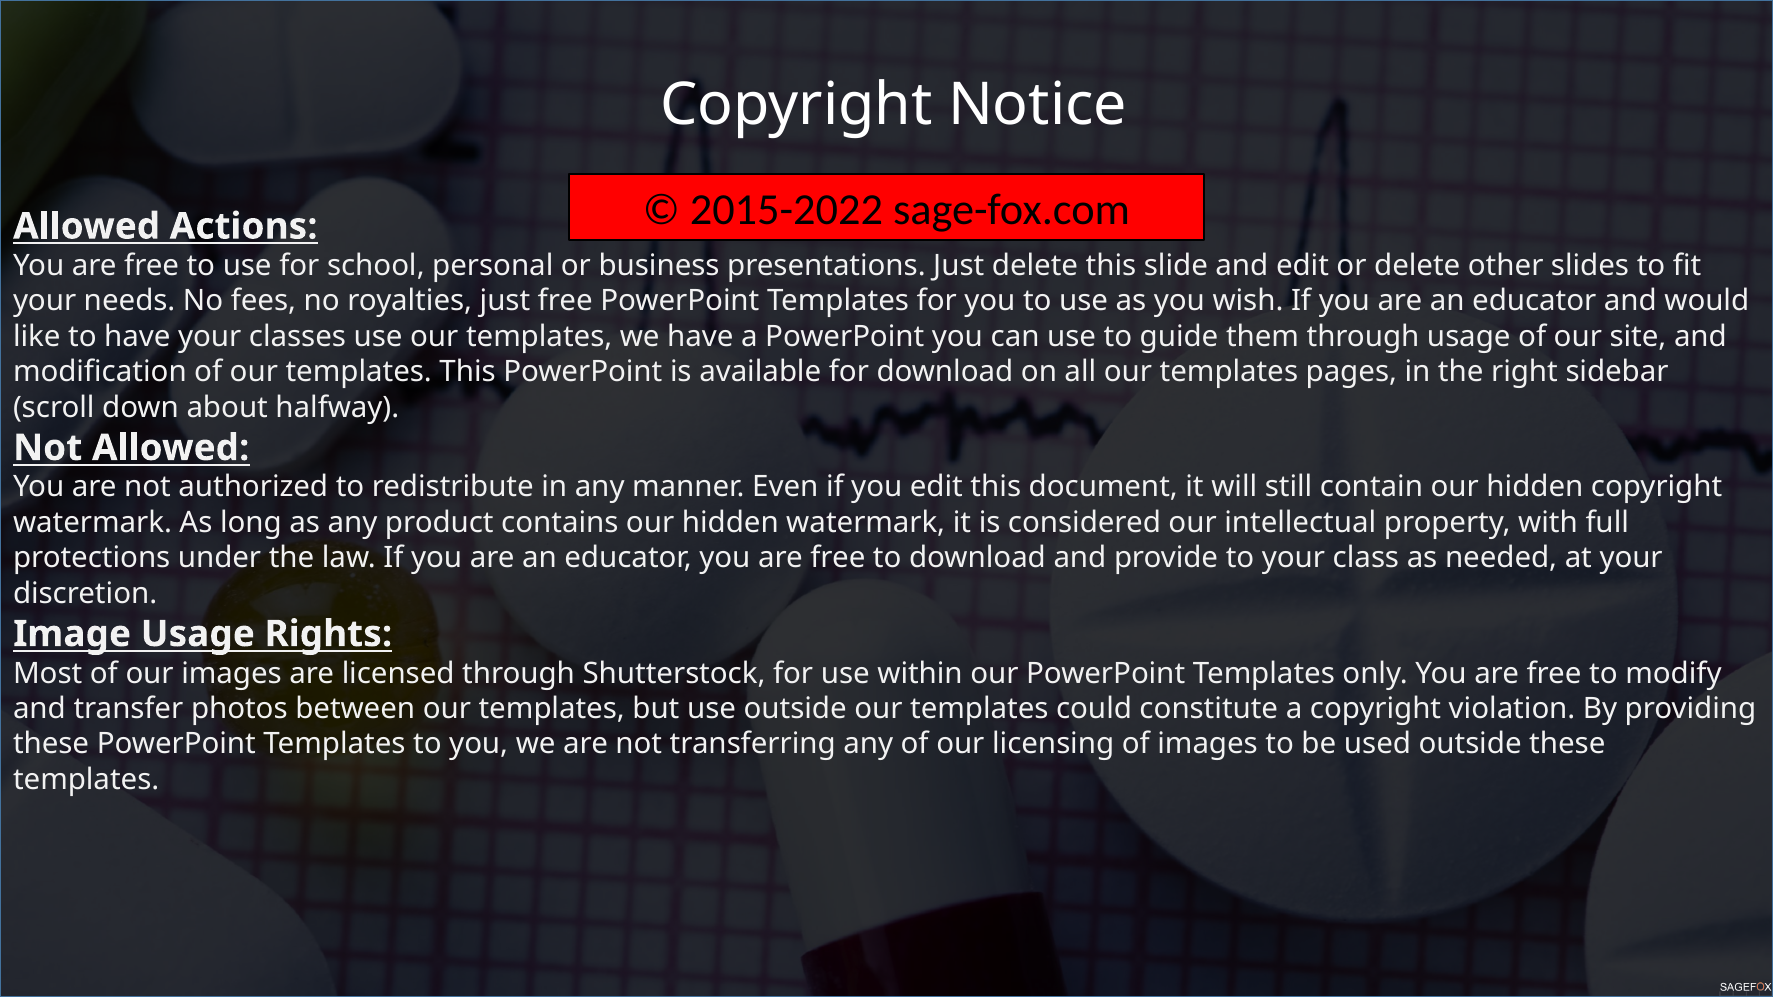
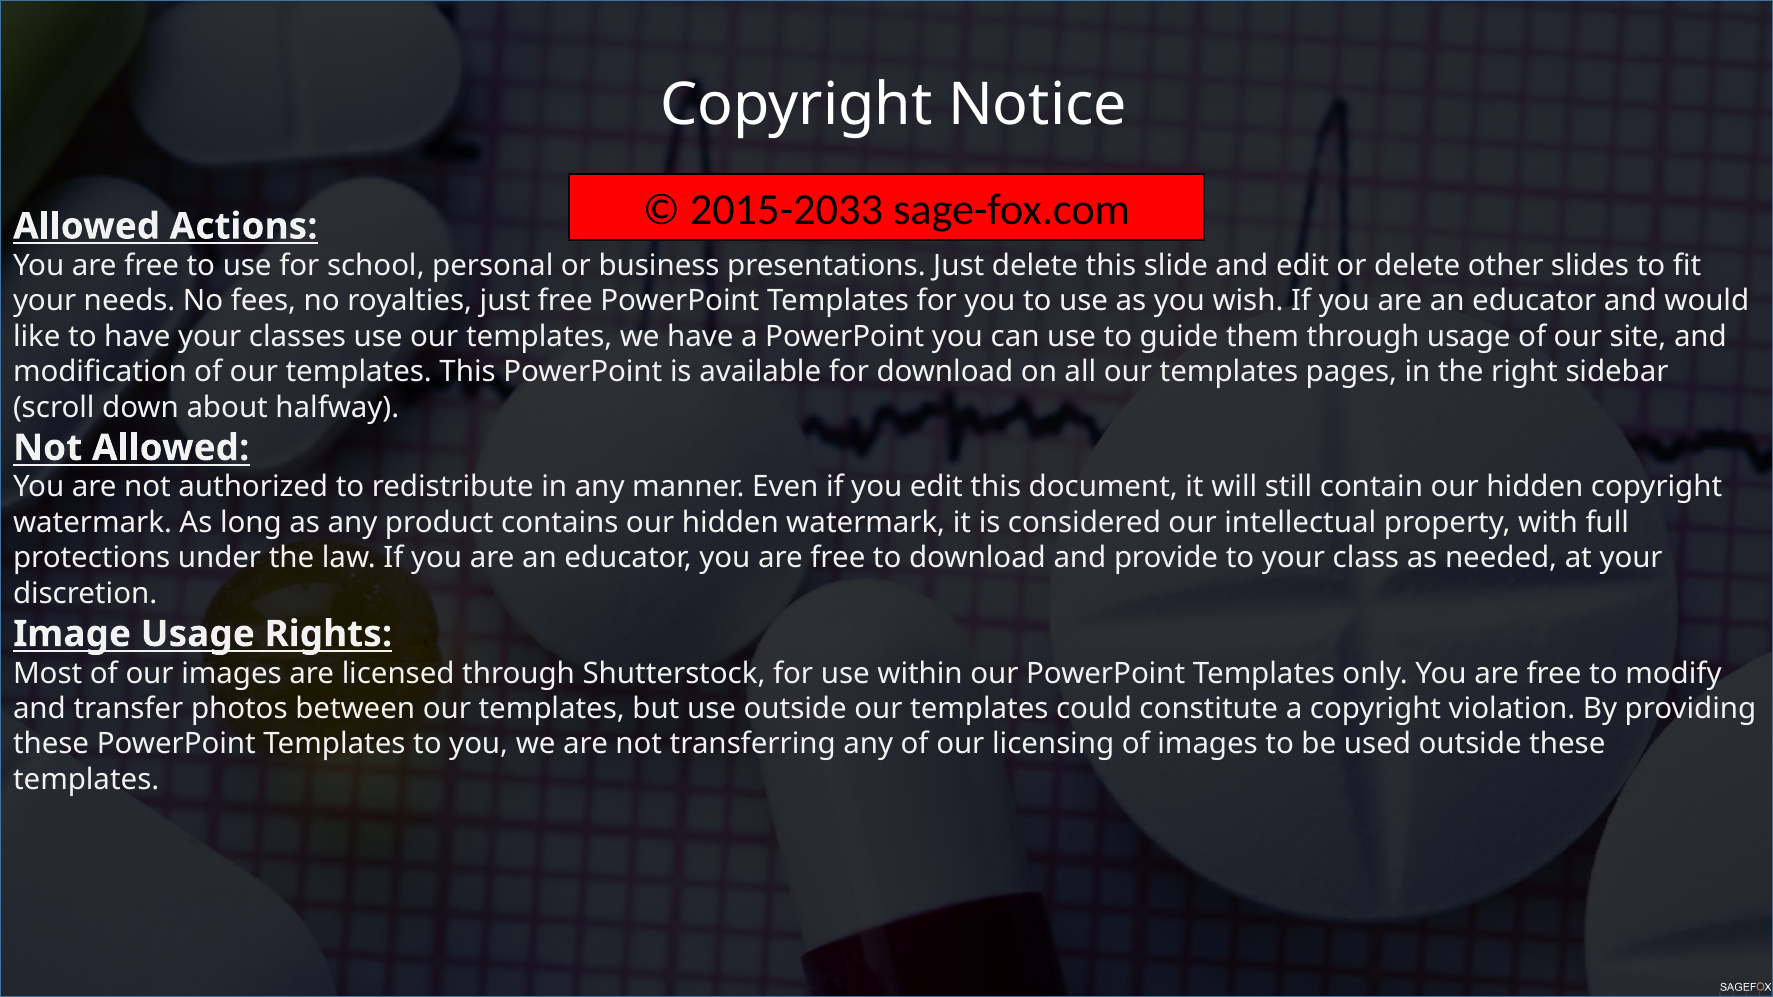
2015-2022: 2015-2022 -> 2015-2033
